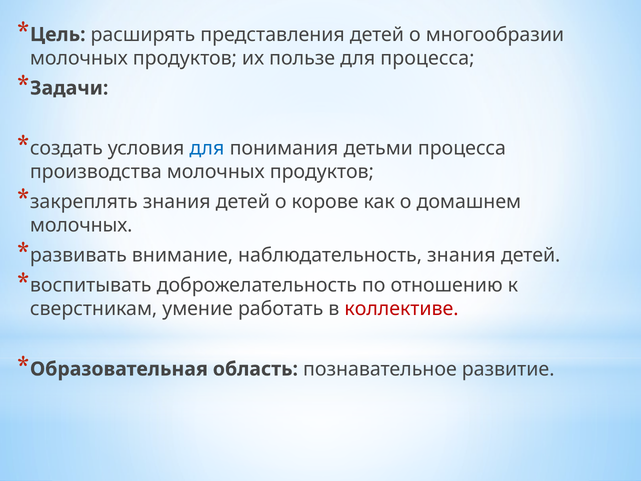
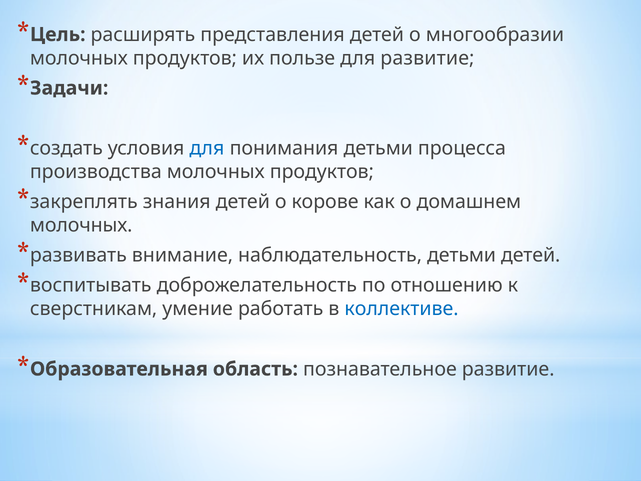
для процесса: процесса -> развитие
наблюдательность знания: знания -> детьми
коллективе colour: red -> blue
